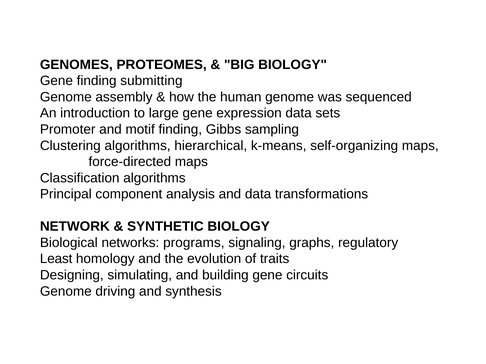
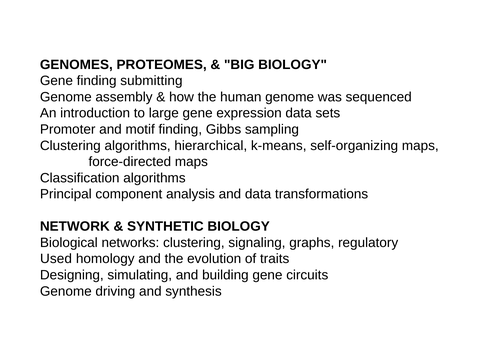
networks programs: programs -> clustering
Least: Least -> Used
